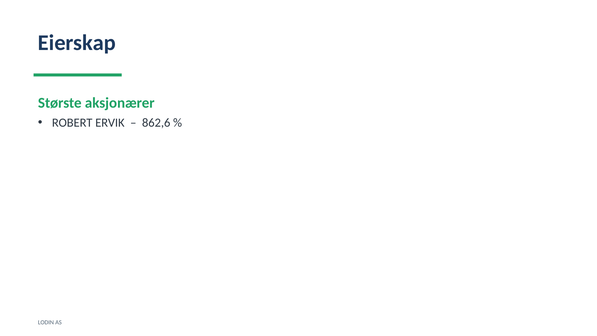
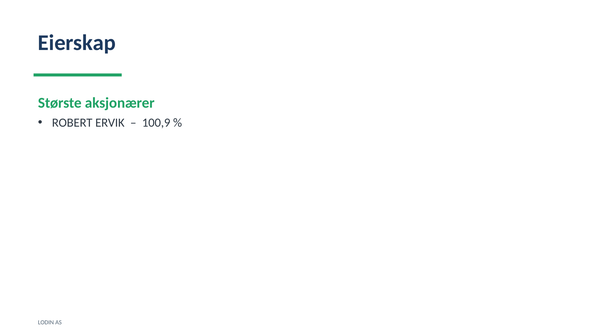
862,6: 862,6 -> 100,9
